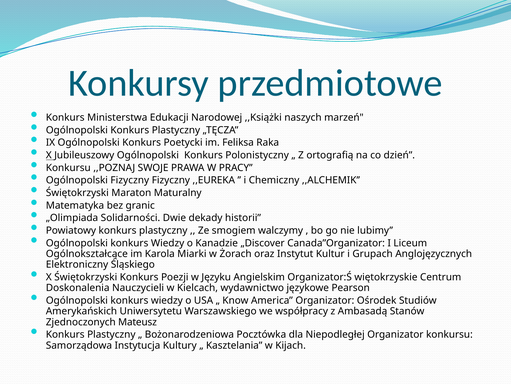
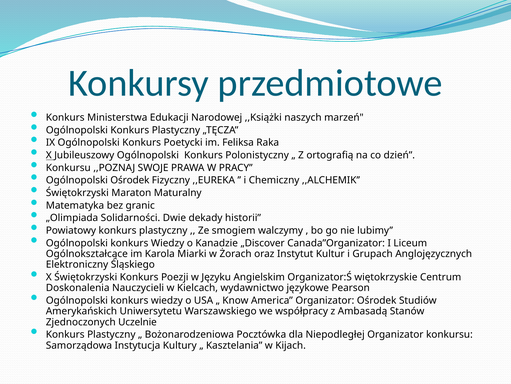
Ogólnopolski Fizyczny: Fizyczny -> Ośrodek
Mateusz: Mateusz -> Uczelnie
